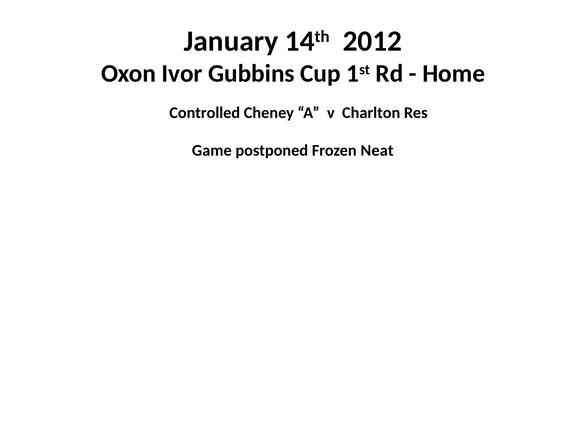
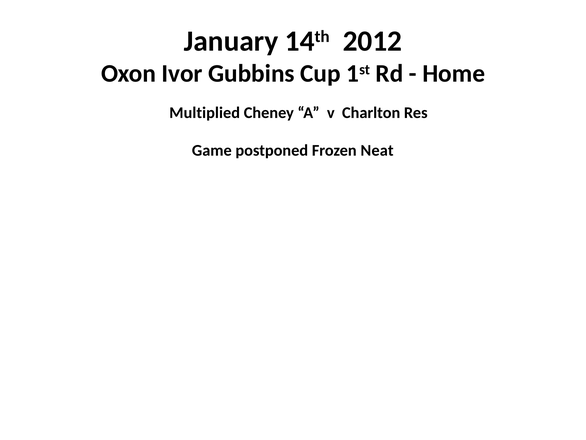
Controlled: Controlled -> Multiplied
